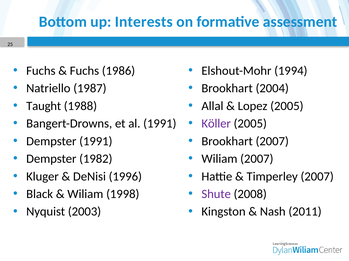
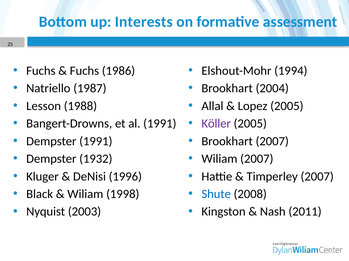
Taught: Taught -> Lesson
1982: 1982 -> 1932
Shute colour: purple -> blue
